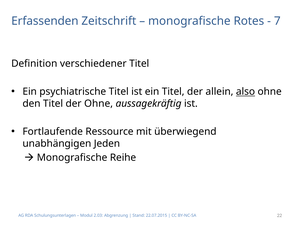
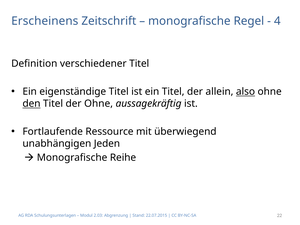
Erfassenden: Erfassenden -> Erscheinens
Rotes: Rotes -> Regel
7: 7 -> 4
psychiatrische: psychiatrische -> eigenständige
den underline: none -> present
